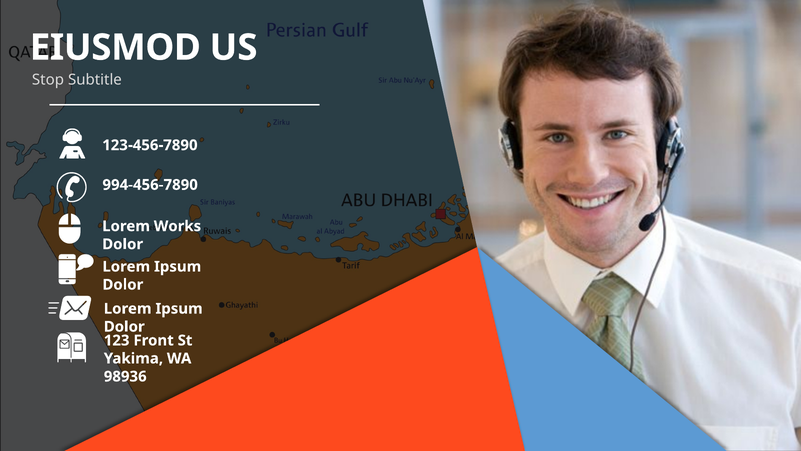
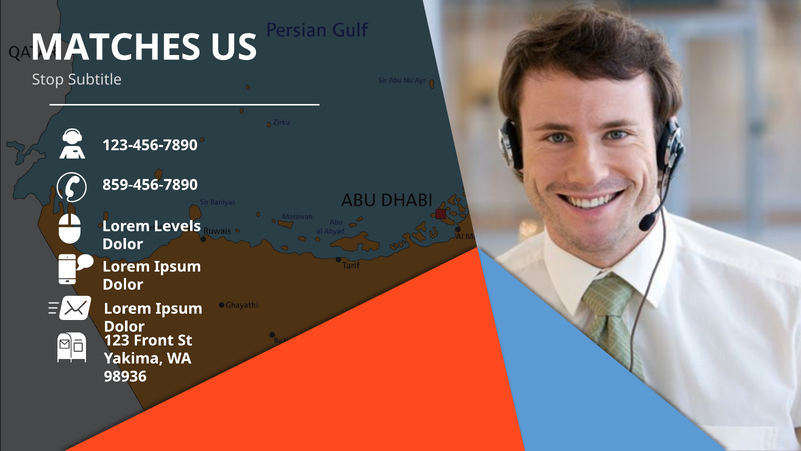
EIUSMOD: EIUSMOD -> MATCHES
994-456-7890: 994-456-7890 -> 859-456-7890
Works: Works -> Levels
